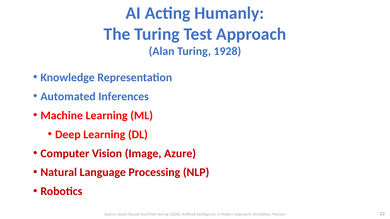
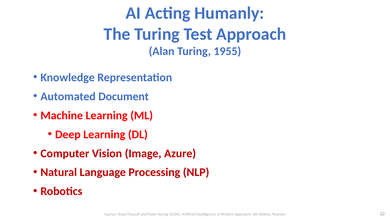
1928: 1928 -> 1955
Inferences: Inferences -> Document
